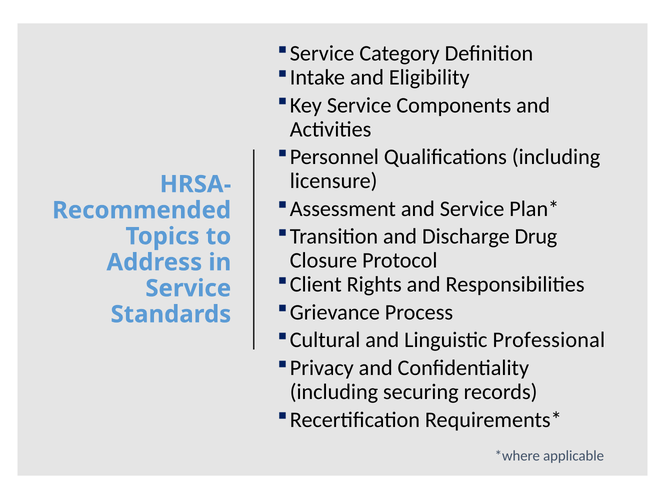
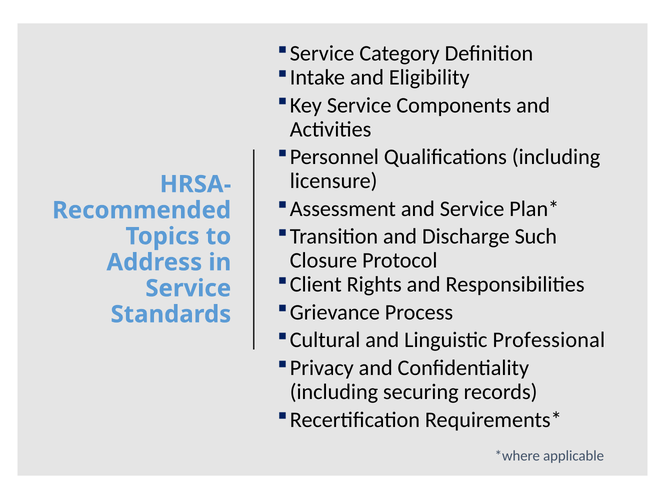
Drug: Drug -> Such
